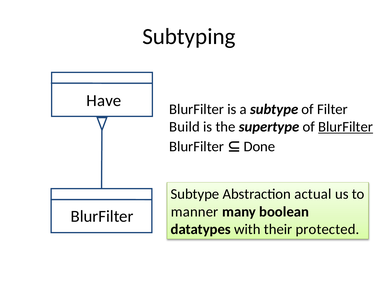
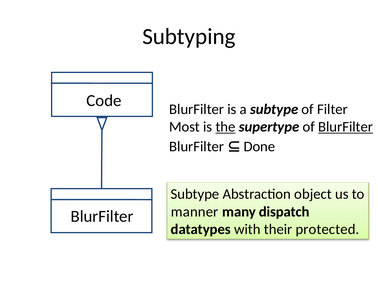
Have: Have -> Code
Build: Build -> Most
the underline: none -> present
actual: actual -> object
boolean: boolean -> dispatch
